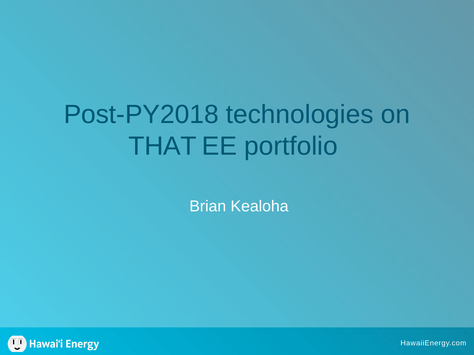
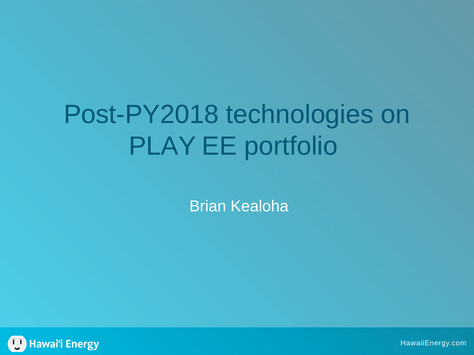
THAT: THAT -> PLAY
